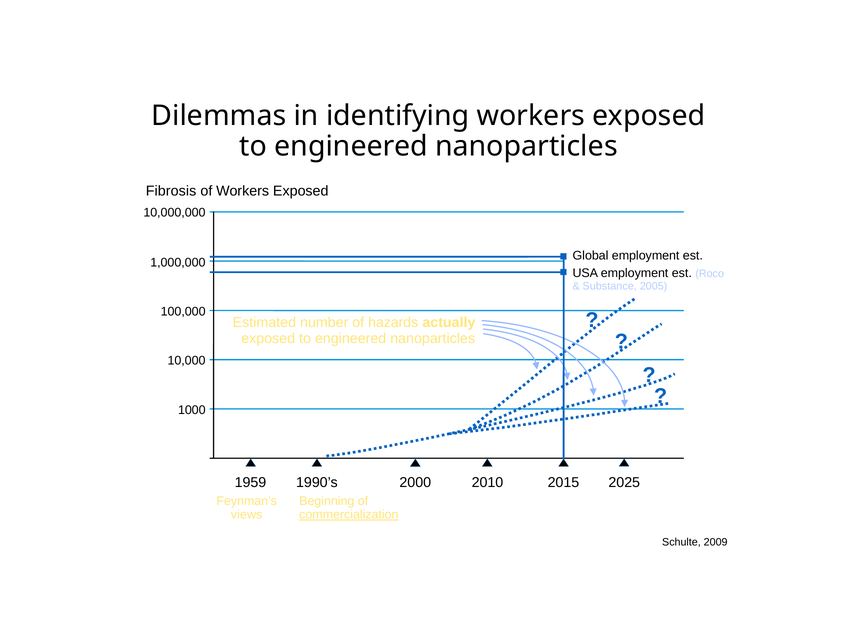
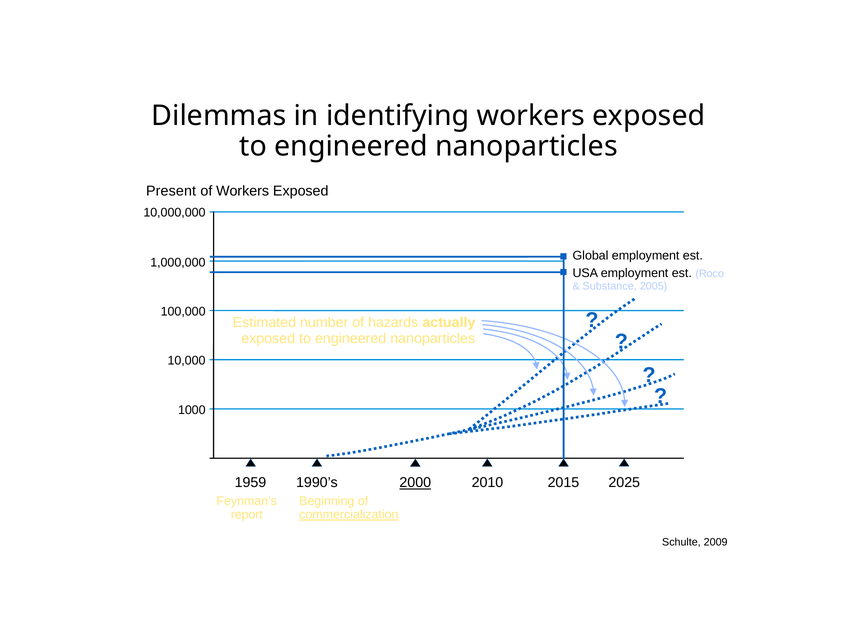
Fibrosis: Fibrosis -> Present
2000 underline: none -> present
views: views -> report
